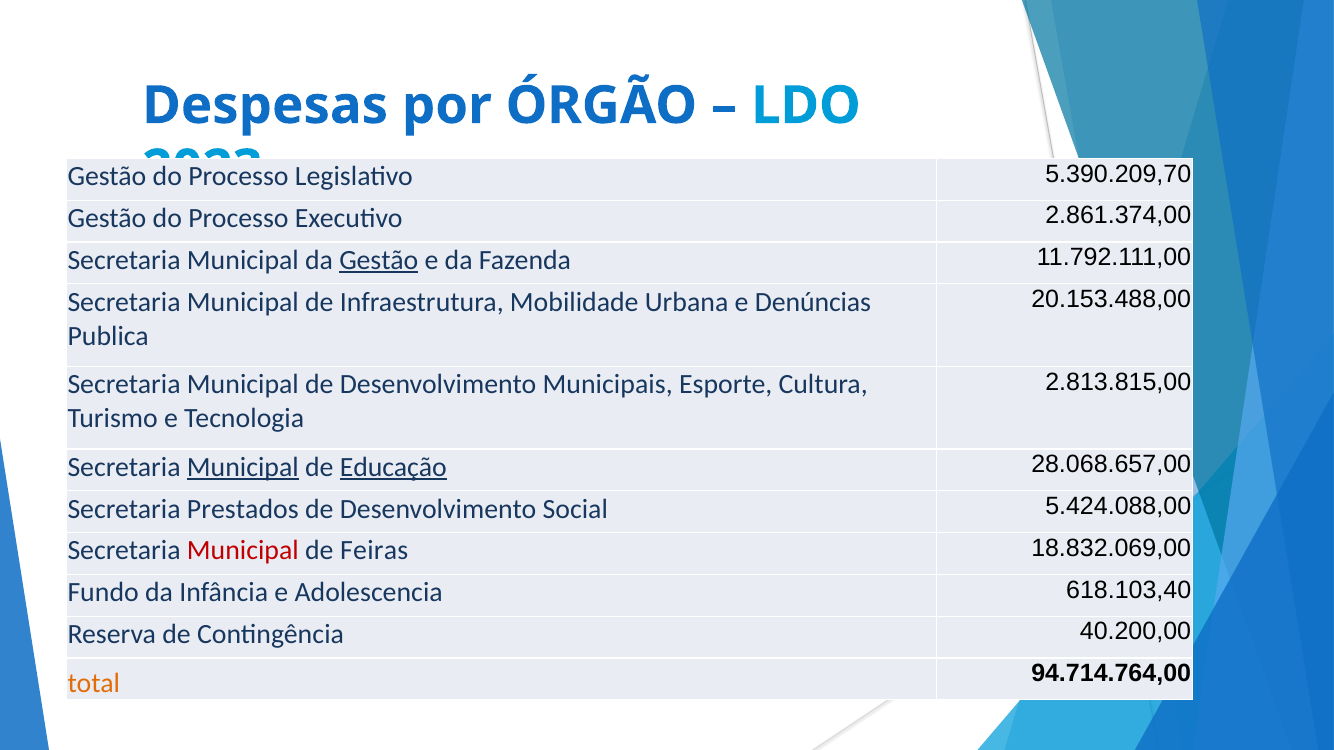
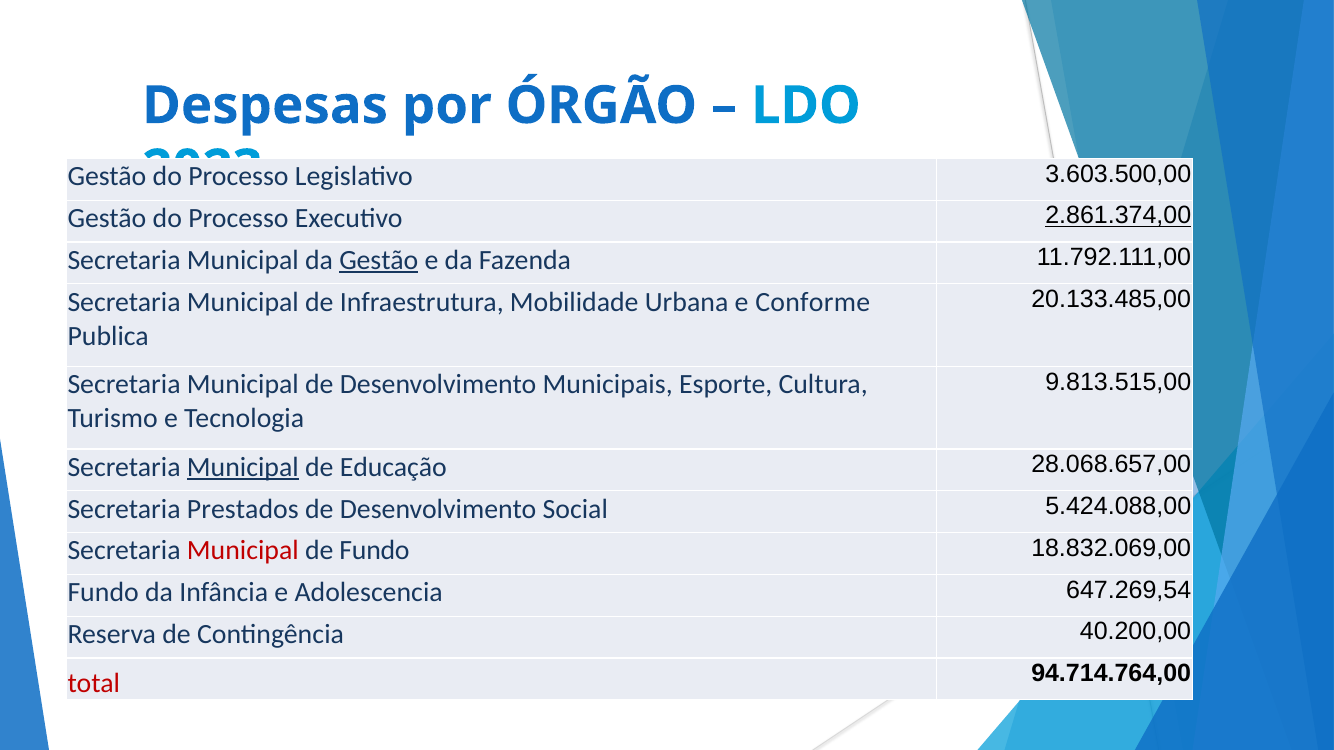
5.390.209,70: 5.390.209,70 -> 3.603.500,00
2.861.374,00 underline: none -> present
20.153.488,00: 20.153.488,00 -> 20.133.485,00
Denúncias: Denúncias -> Conforme
2.813.815,00: 2.813.815,00 -> 9.813.515,00
Educação underline: present -> none
de Feiras: Feiras -> Fundo
618.103,40: 618.103,40 -> 647.269,54
total colour: orange -> red
